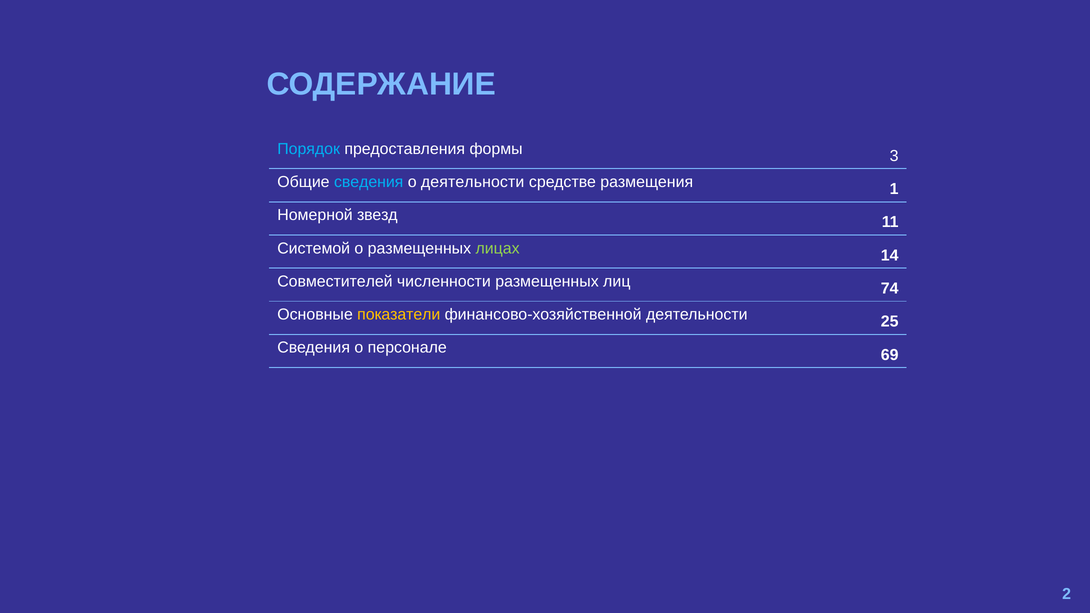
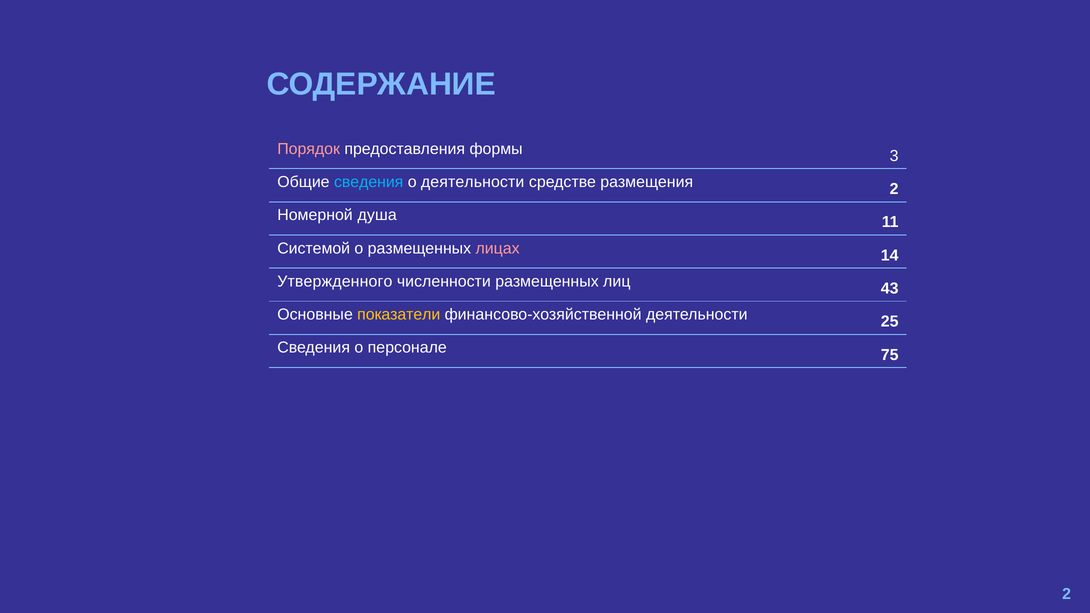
Порядок colour: light blue -> pink
размещения 1: 1 -> 2
звезд: звезд -> душа
лицах colour: light green -> pink
Совместителей: Совместителей -> Утвержденного
74: 74 -> 43
69: 69 -> 75
